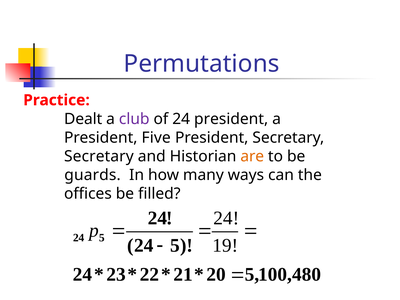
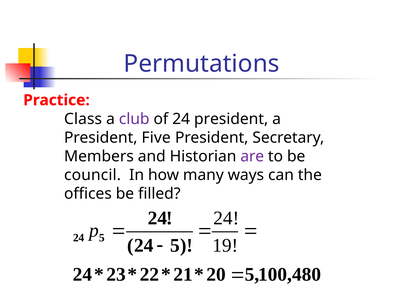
Dealt: Dealt -> Class
Secretary at (99, 156): Secretary -> Members
are colour: orange -> purple
guards: guards -> council
